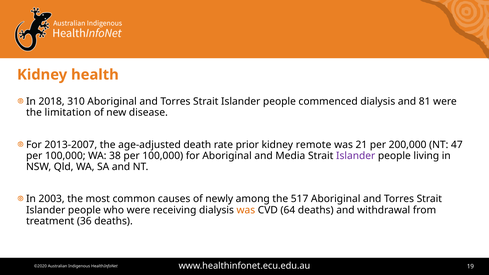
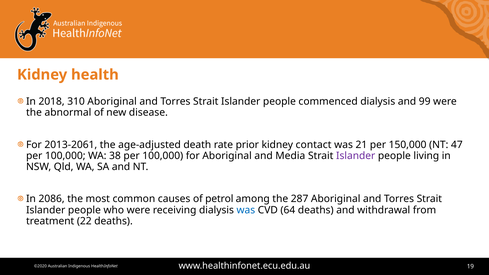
81: 81 -> 99
limitation: limitation -> abnormal
2013-2007: 2013-2007 -> 2013-2061
remote: remote -> contact
200,000: 200,000 -> 150,000
2003: 2003 -> 2086
newly: newly -> petrol
517: 517 -> 287
was at (246, 210) colour: orange -> blue
36: 36 -> 22
